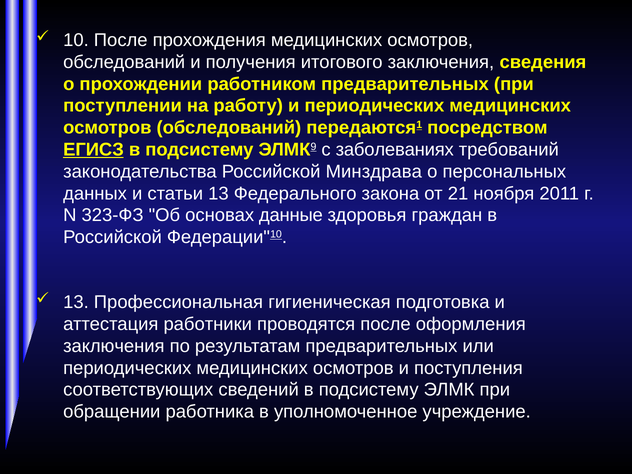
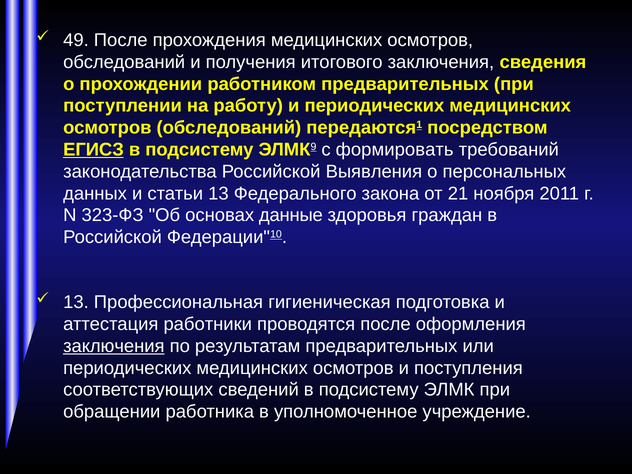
10: 10 -> 49
заболеваниях: заболеваниях -> формировать
Минздрава: Минздрава -> Выявления
заключения at (114, 346) underline: none -> present
